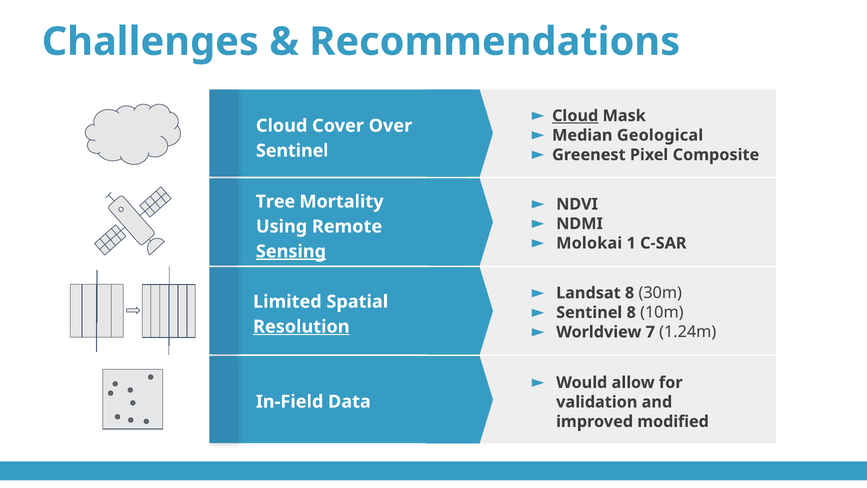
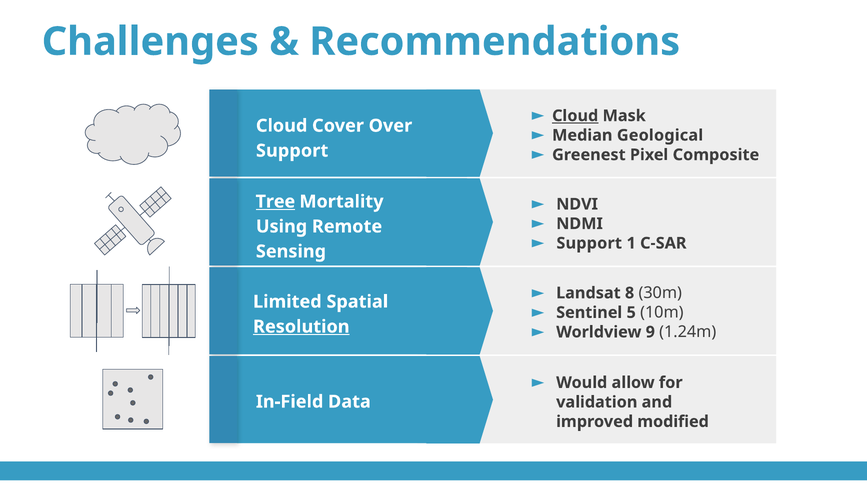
Sentinel at (292, 151): Sentinel -> Support
Tree underline: none -> present
Molokai at (589, 243): Molokai -> Support
Sensing underline: present -> none
Sentinel 8: 8 -> 5
7: 7 -> 9
